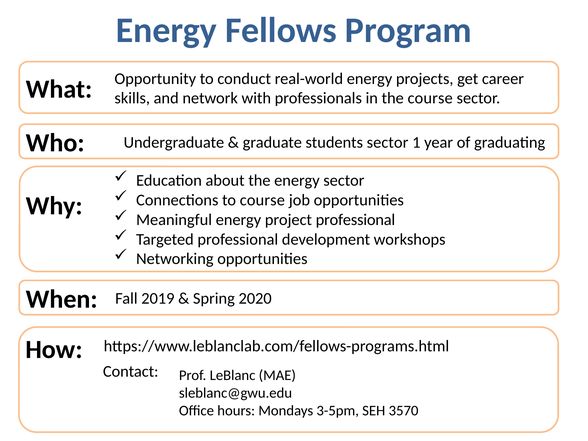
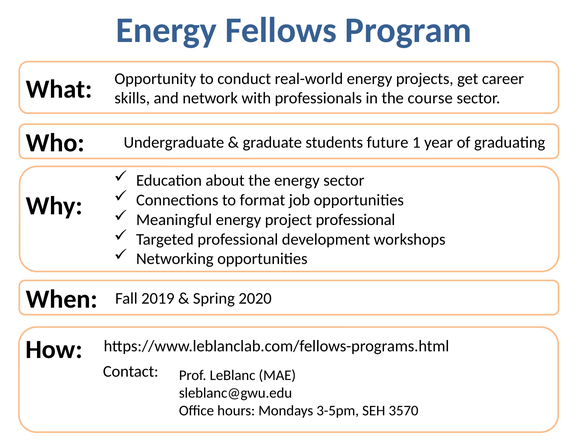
students sector: sector -> future
to course: course -> format
